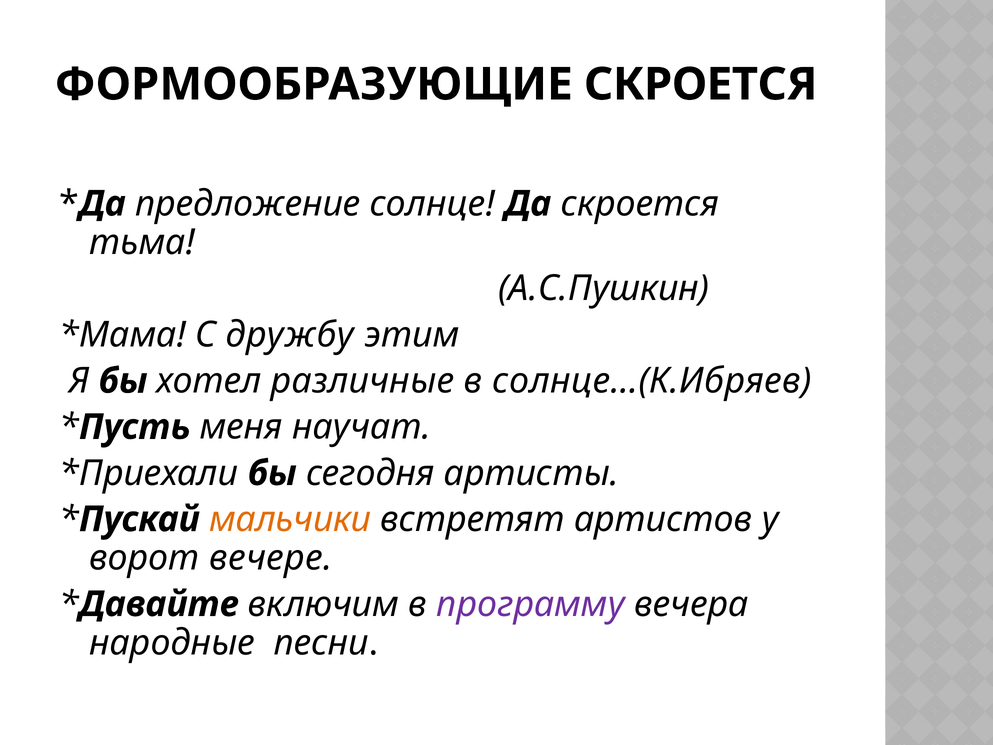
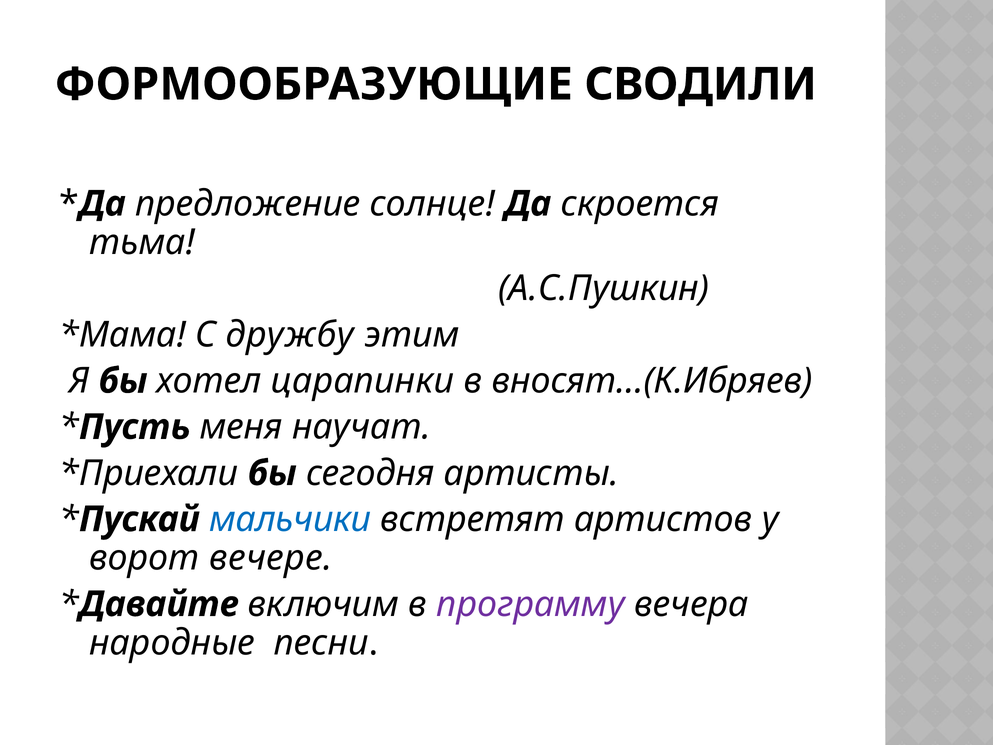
ФОРМООБРАЗУЮЩИЕ СКРОЕТСЯ: СКРОЕТСЯ -> СВОДИЛИ
различные: различные -> царапинки
солнце…(К.Ибряев: солнце…(К.Ибряев -> вносят…(К.Ибряев
мальчики colour: orange -> blue
